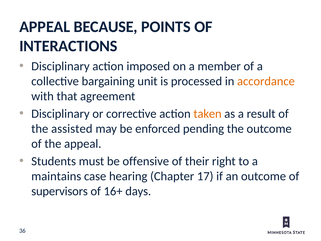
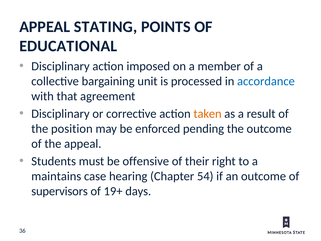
BECAUSE: BECAUSE -> STATING
INTERACTIONS: INTERACTIONS -> EDUCATIONAL
accordance colour: orange -> blue
assisted: assisted -> position
17: 17 -> 54
16+: 16+ -> 19+
